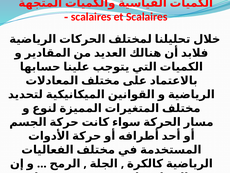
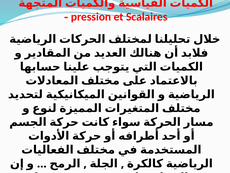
scalaires at (91, 17): scalaires -> pression
